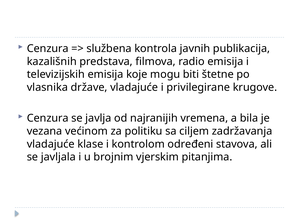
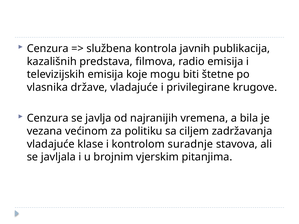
određeni: određeni -> suradnje
